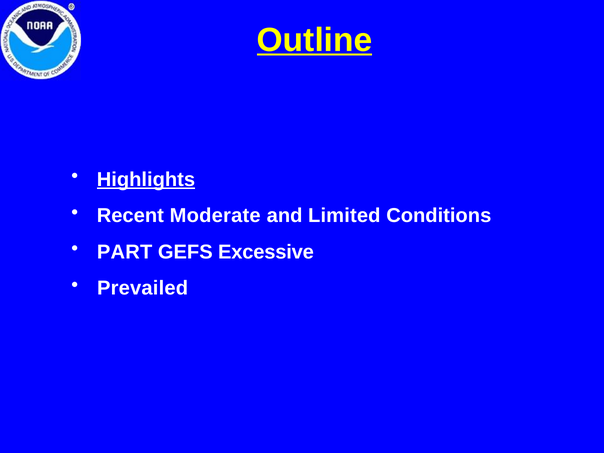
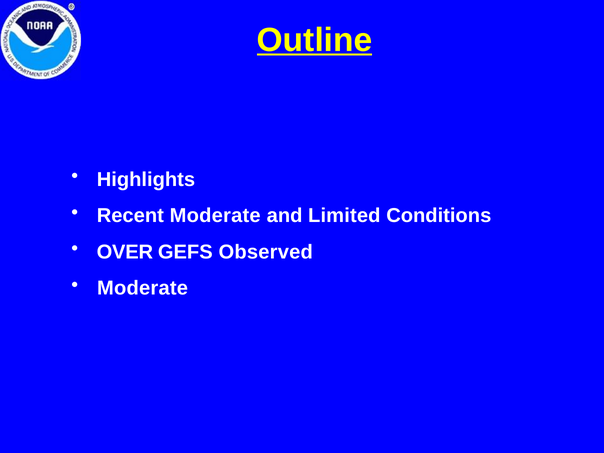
Highlights underline: present -> none
PART: PART -> OVER
Excessive: Excessive -> Observed
Prevailed at (143, 288): Prevailed -> Moderate
